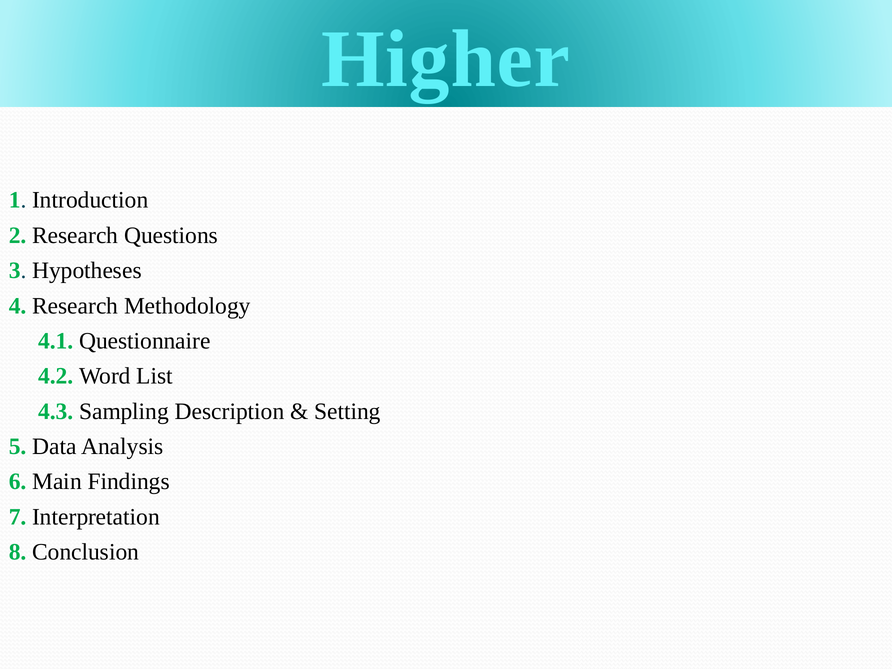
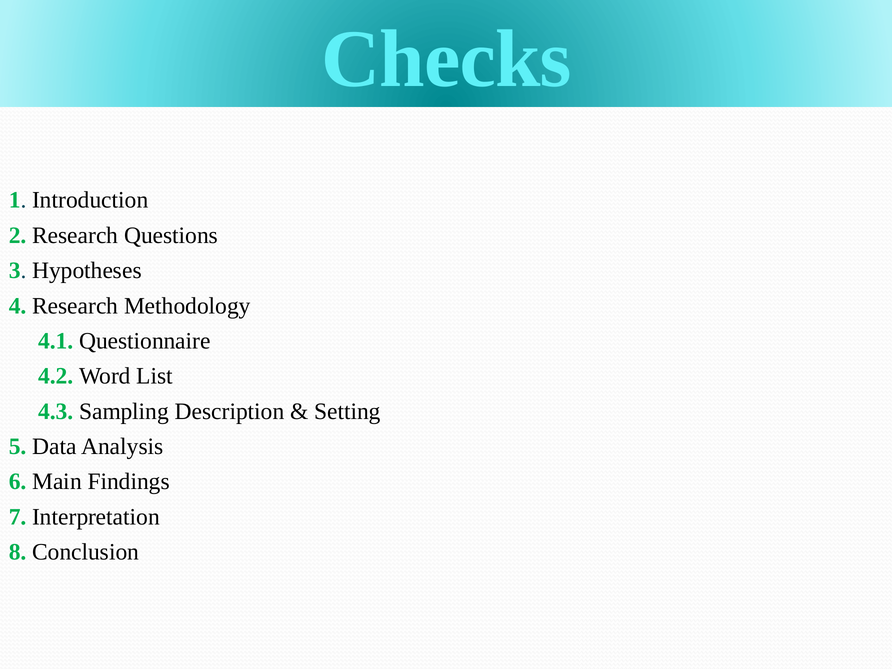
Higher: Higher -> Checks
